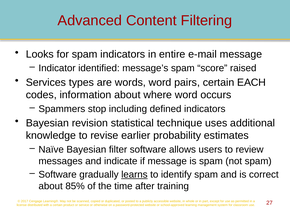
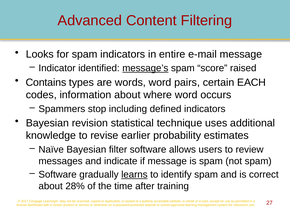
message’s underline: none -> present
Services: Services -> Contains
85%: 85% -> 28%
